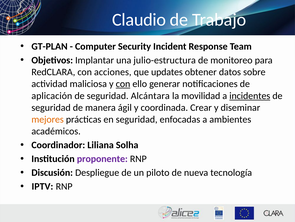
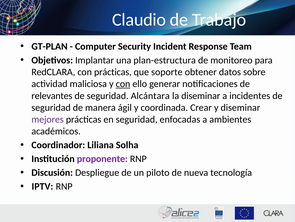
julio-estructura: julio-estructura -> plan-estructura
con acciones: acciones -> prácticas
updates: updates -> soporte
aplicación: aplicación -> relevantes
la movilidad: movilidad -> diseminar
incidentes underline: present -> none
mejores colour: orange -> purple
